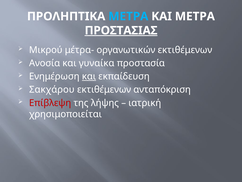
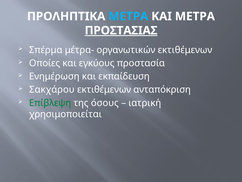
Μικρού: Μικρού -> Σπέρμα
Ανοσία: Ανοσία -> Οποίες
γυναίκα: γυναίκα -> εγκύους
και at (89, 76) underline: present -> none
Επίβλεψη colour: red -> green
λήψης: λήψης -> όσους
